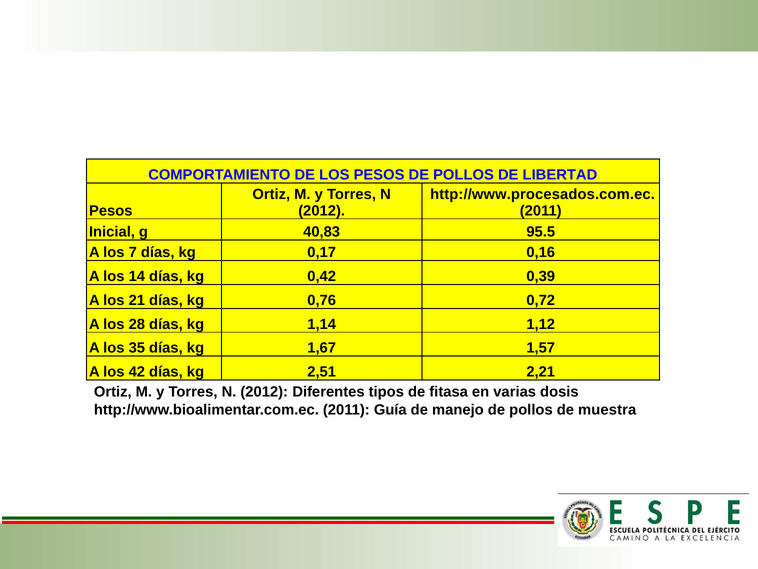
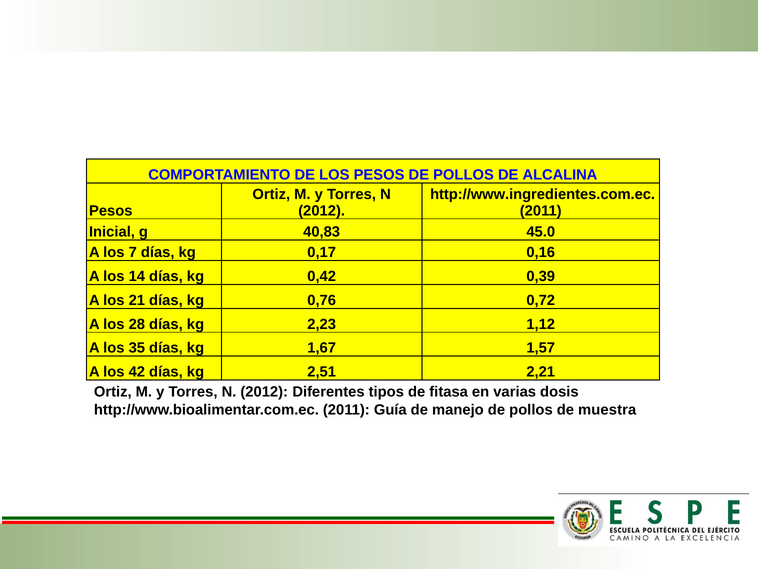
LIBERTAD: LIBERTAD -> ALCALINA
http://www.procesados.com.ec: http://www.procesados.com.ec -> http://www.ingredientes.com.ec
95.5: 95.5 -> 45.0
1,14: 1,14 -> 2,23
